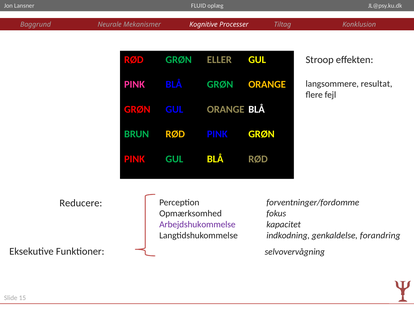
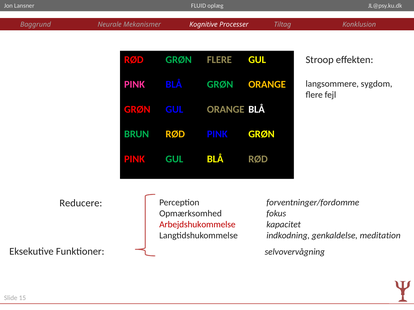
GRØN ELLER: ELLER -> FLERE
resultat: resultat -> sygdom
Arbejdshukommelse colour: purple -> red
forandring: forandring -> meditation
